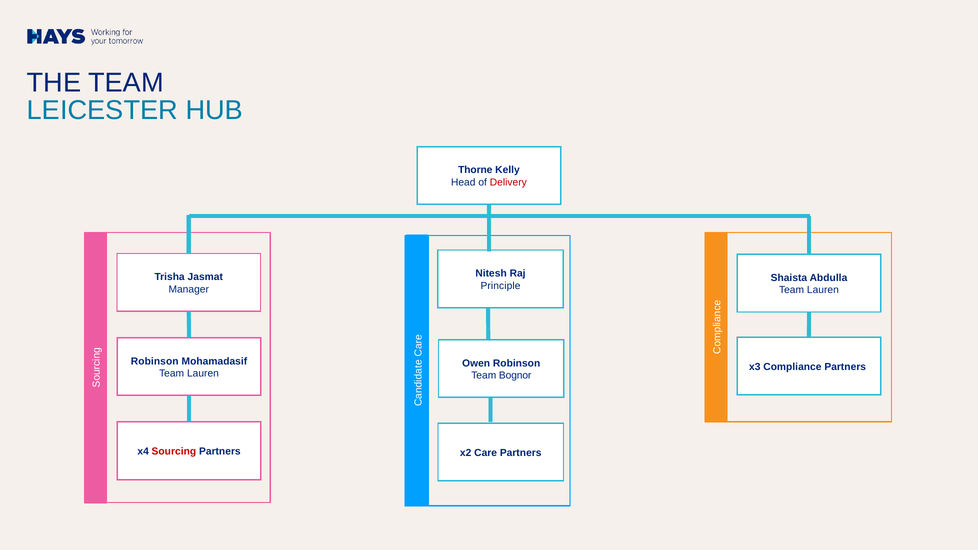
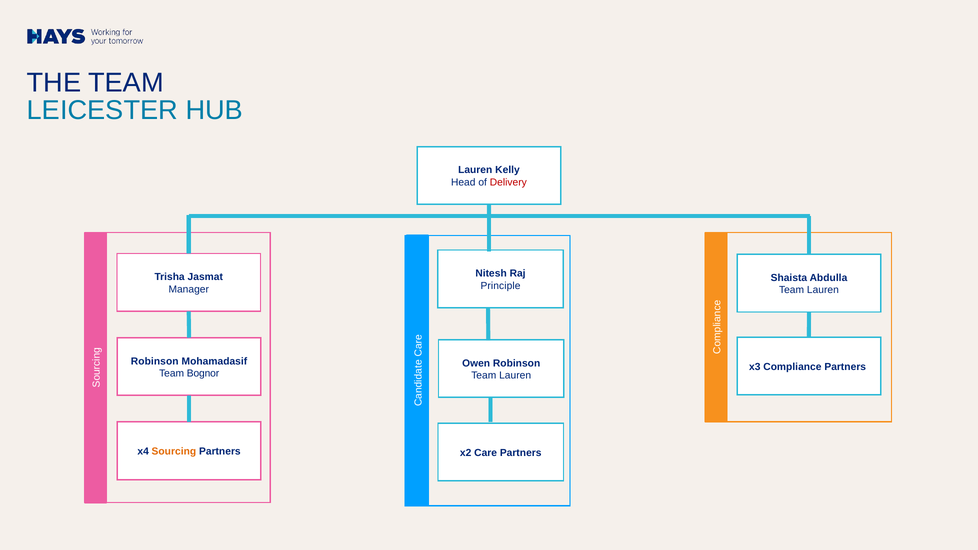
Thorne at (475, 170): Thorne -> Lauren
Lauren at (203, 374): Lauren -> Bognor
Bognor at (515, 376): Bognor -> Lauren
Sourcing colour: red -> orange
